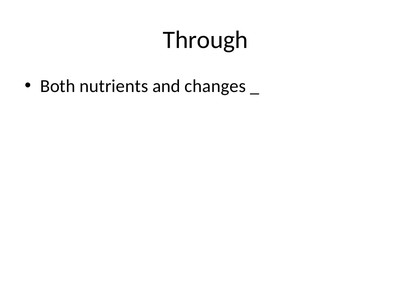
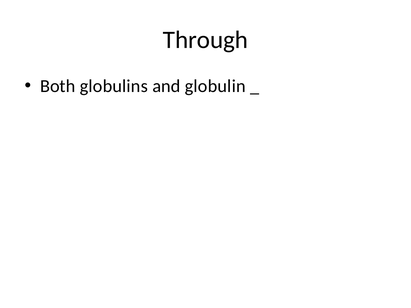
nutrients: nutrients -> globulins
changes: changes -> globulin
